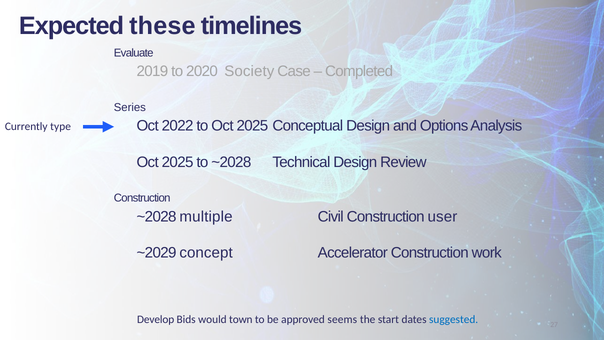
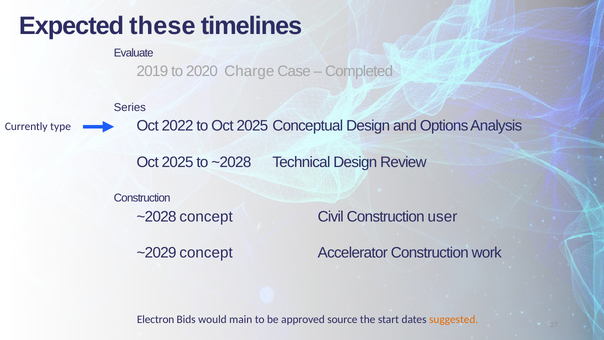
Society: Society -> Charge
~2028 multiple: multiple -> concept
Develop: Develop -> Electron
town: town -> main
seems: seems -> source
suggested colour: blue -> orange
